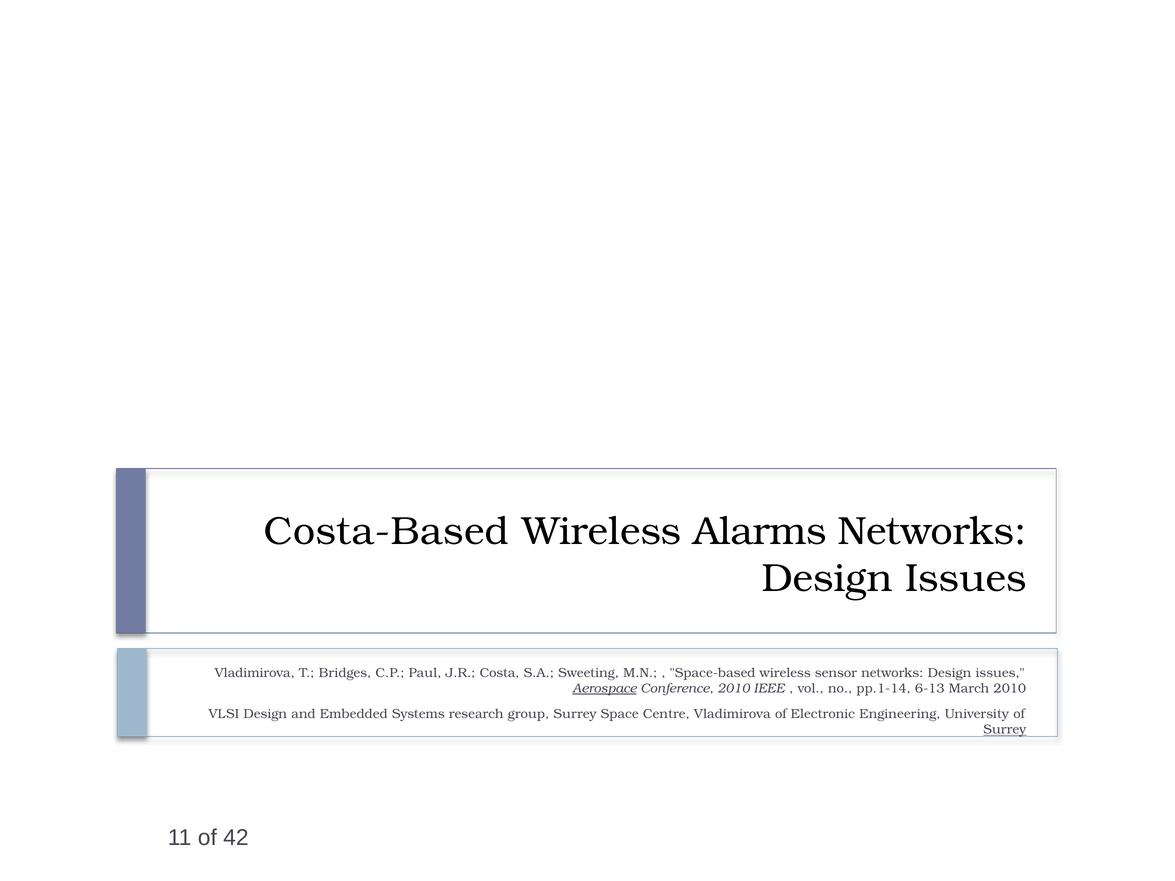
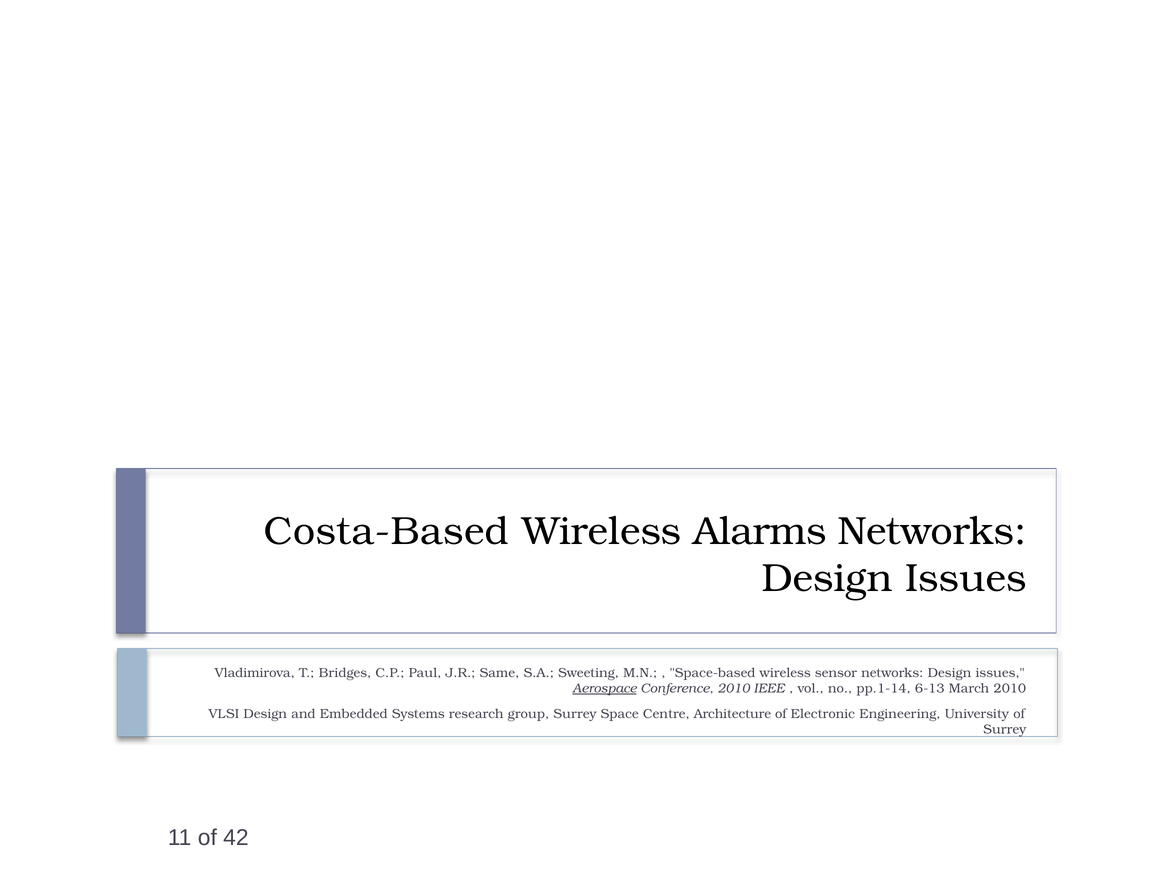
Costa: Costa -> Same
Centre Vladimirova: Vladimirova -> Architecture
Surrey at (1005, 730) underline: present -> none
